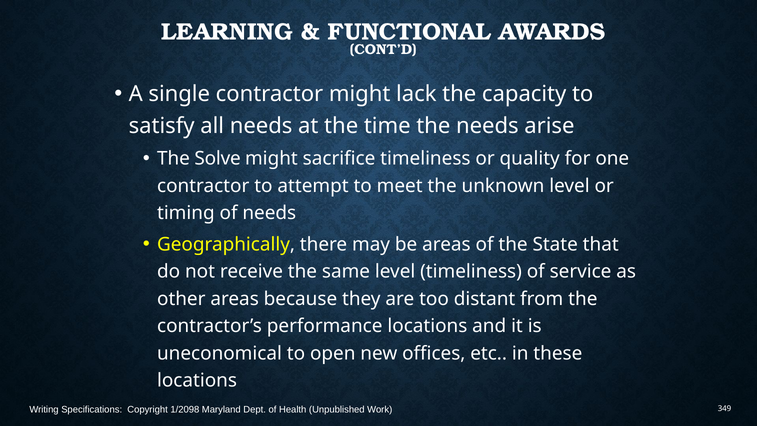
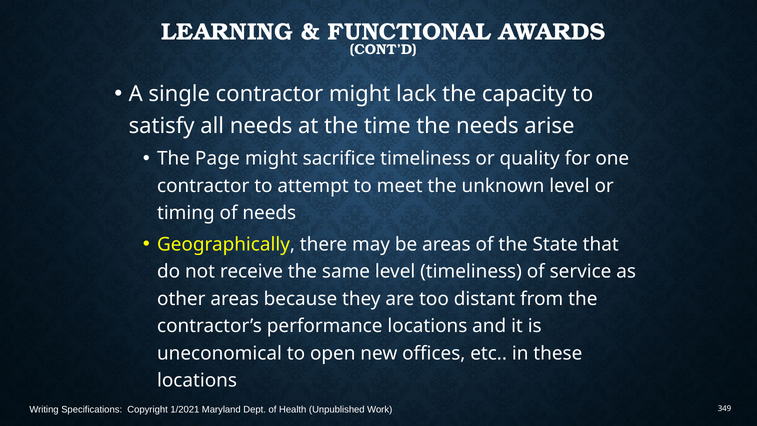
Solve: Solve -> Page
1/2098: 1/2098 -> 1/2021
